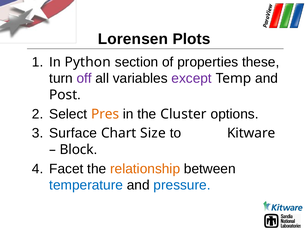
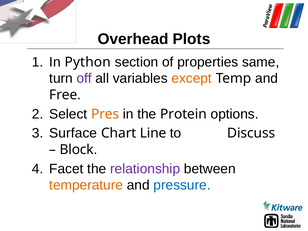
Lorensen: Lorensen -> Overhead
these: these -> same
except colour: purple -> orange
Post: Post -> Free
Cluster: Cluster -> Protein
Size: Size -> Line
Kitware: Kitware -> Discuss
relationship colour: orange -> purple
temperature colour: blue -> orange
